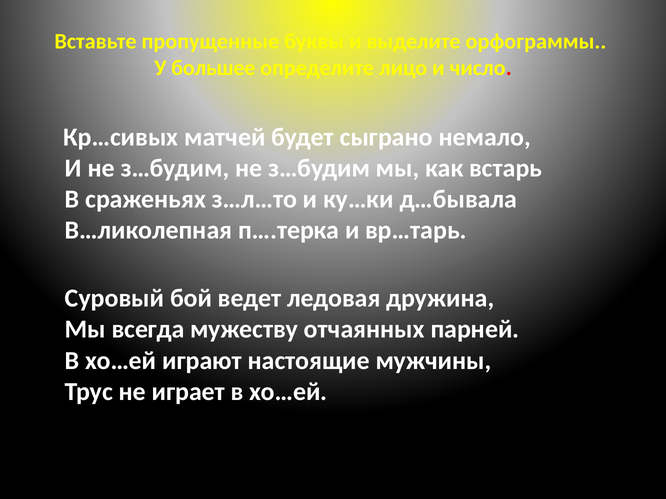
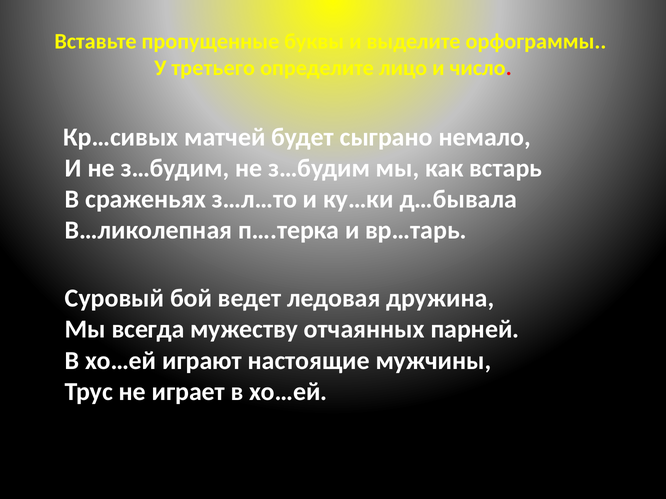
большее: большее -> третьего
